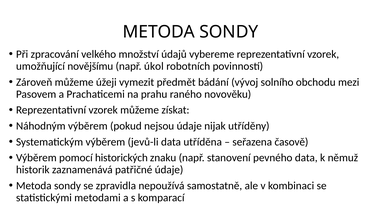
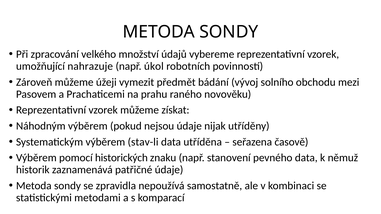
novějšímu: novějšímu -> nahrazuje
jevů-li: jevů-li -> stav-li
